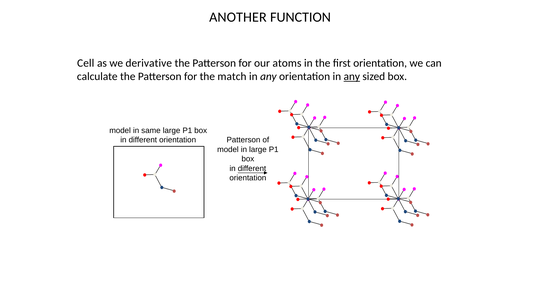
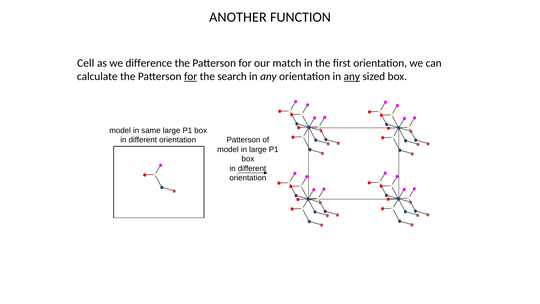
derivative: derivative -> difference
atoms: atoms -> match
for at (191, 76) underline: none -> present
match: match -> search
